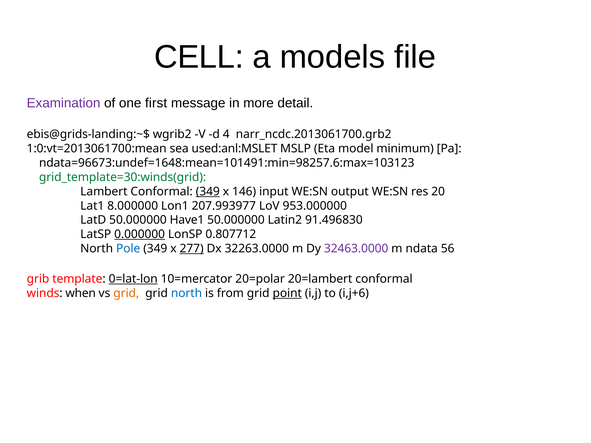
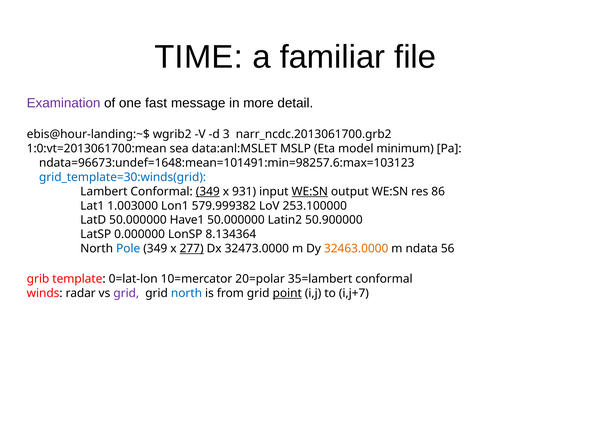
CELL: CELL -> TIME
models: models -> familiar
first: first -> fast
ebis@grids-landing:~$: ebis@grids-landing:~$ -> ebis@hour-landing:~$
4: 4 -> 3
used:anl:MSLET: used:anl:MSLET -> data:anl:MSLET
grid_template=30:winds(grid colour: green -> blue
146: 146 -> 931
WE:SN at (310, 192) underline: none -> present
20: 20 -> 86
8.000000: 8.000000 -> 1.003000
207.993977: 207.993977 -> 579.999382
953.000000: 953.000000 -> 253.100000
91.496830: 91.496830 -> 50.900000
0.000000 underline: present -> none
0.807712: 0.807712 -> 8.134364
32263.0000: 32263.0000 -> 32473.0000
32463.0000 colour: purple -> orange
0=lat-lon underline: present -> none
20=lambert: 20=lambert -> 35=lambert
when: when -> radar
grid at (126, 293) colour: orange -> purple
i,j+6: i,j+6 -> i,j+7
